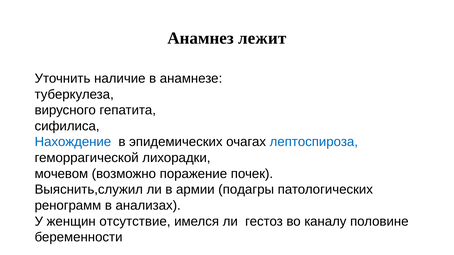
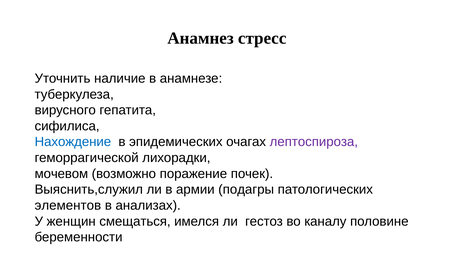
лежит: лежит -> стресс
лептоспироза colour: blue -> purple
ренограмм: ренограмм -> элементов
отсутствие: отсутствие -> смещаться
